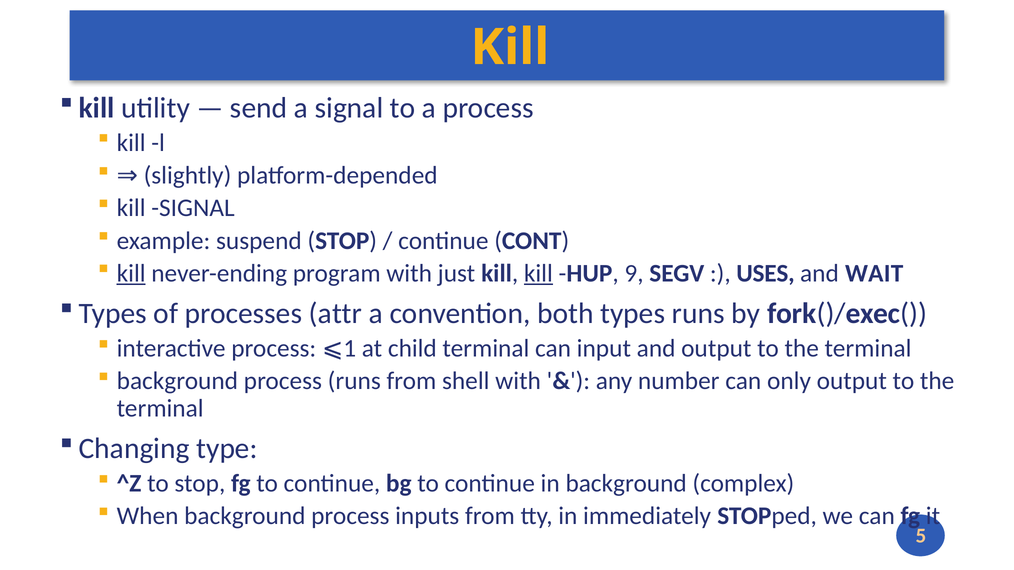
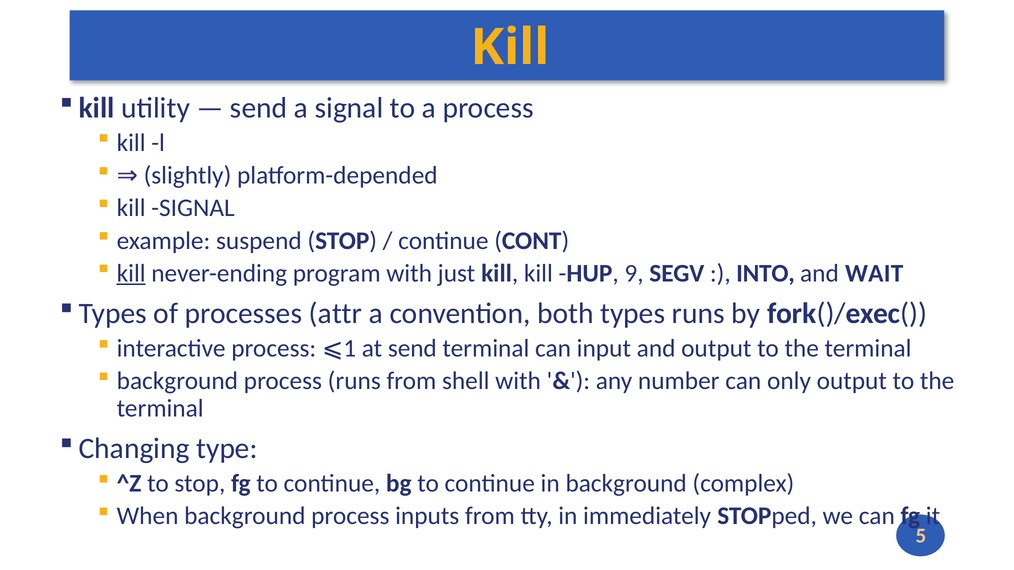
kill at (538, 273) underline: present -> none
USES: USES -> INTO
at child: child -> send
